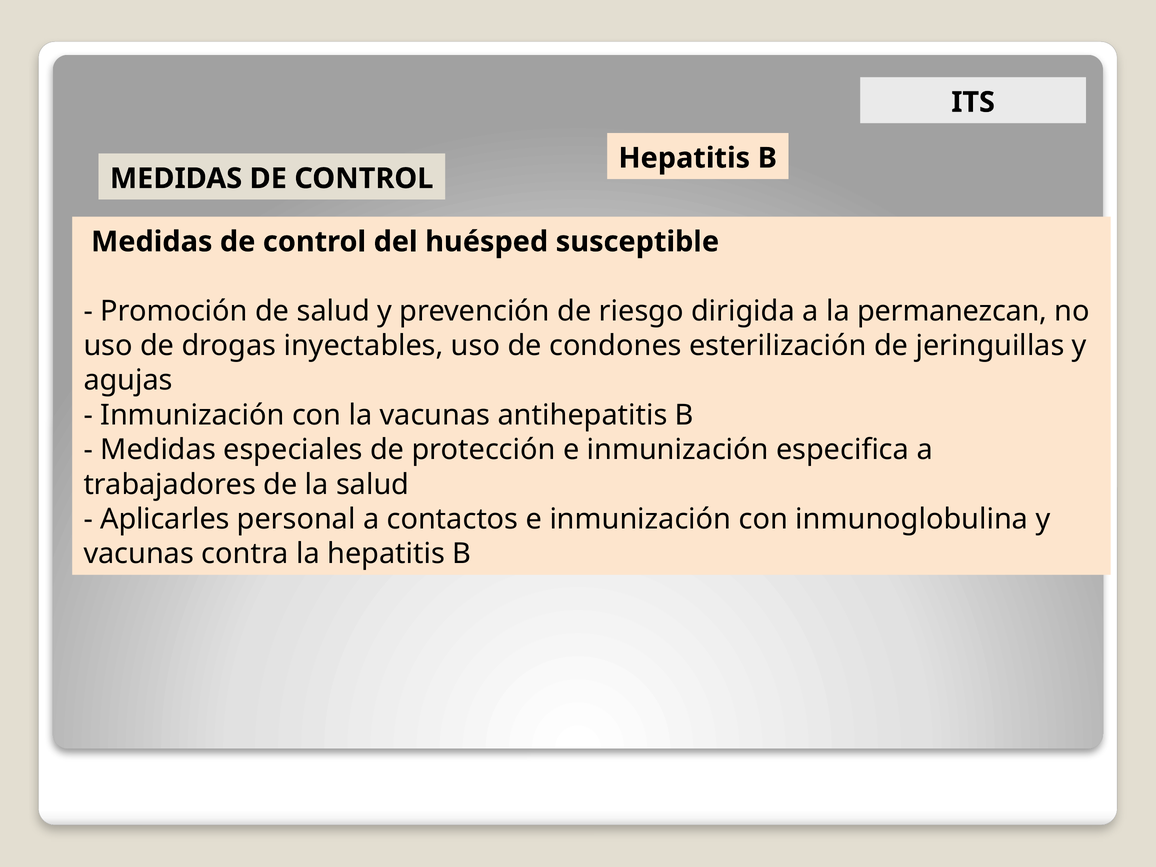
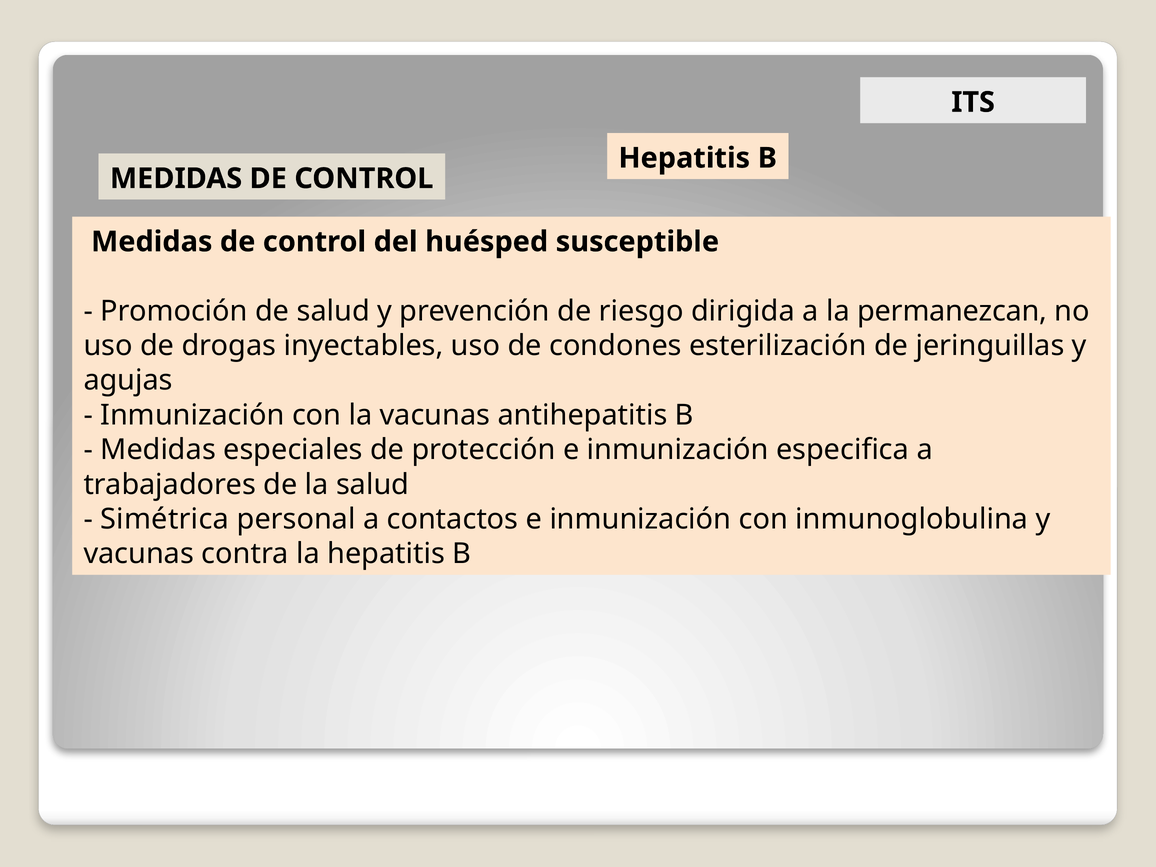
Aplicarles: Aplicarles -> Simétrica
